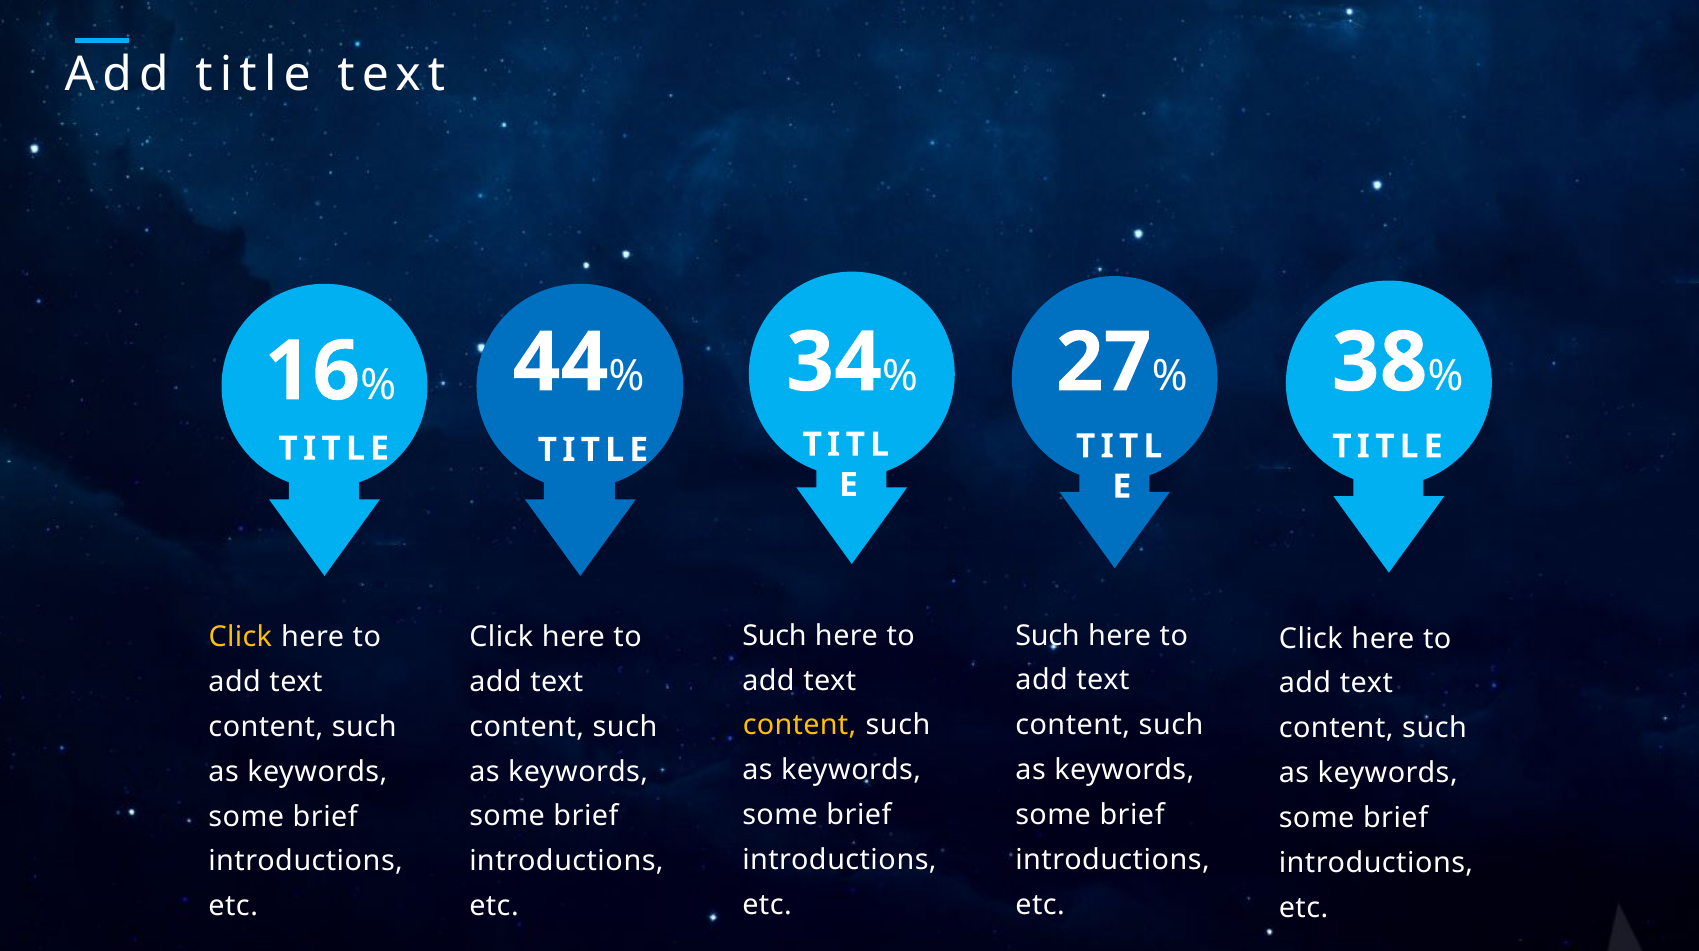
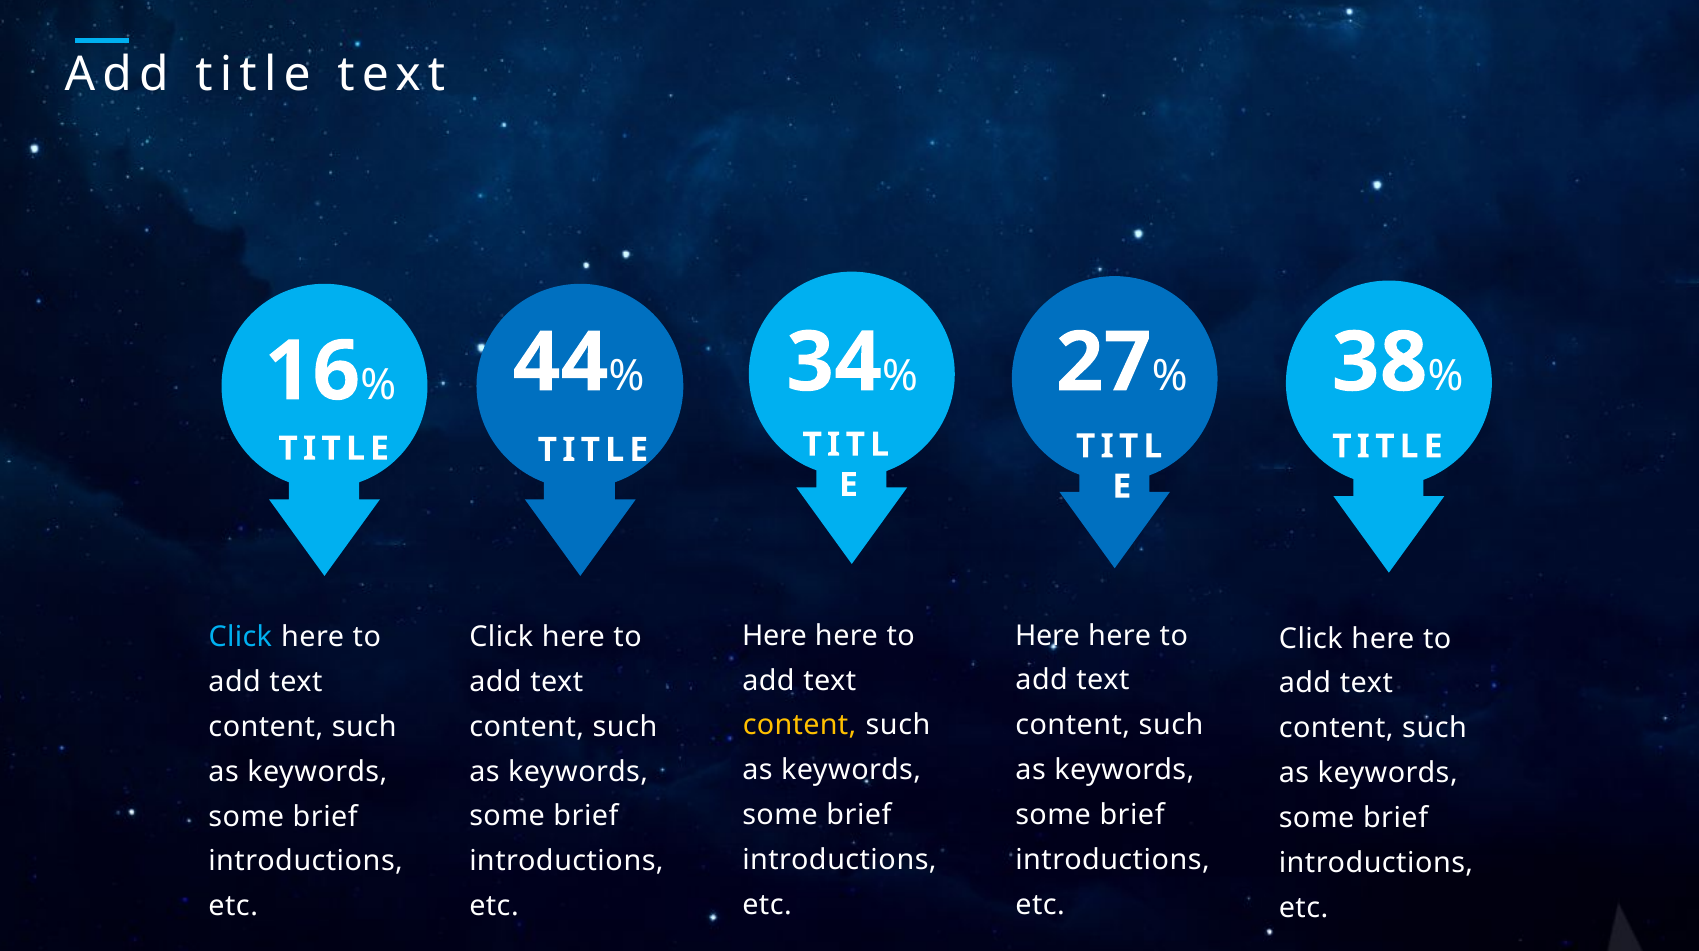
Such at (774, 636): Such -> Here
Such at (1048, 636): Such -> Here
Click at (240, 638) colour: yellow -> light blue
